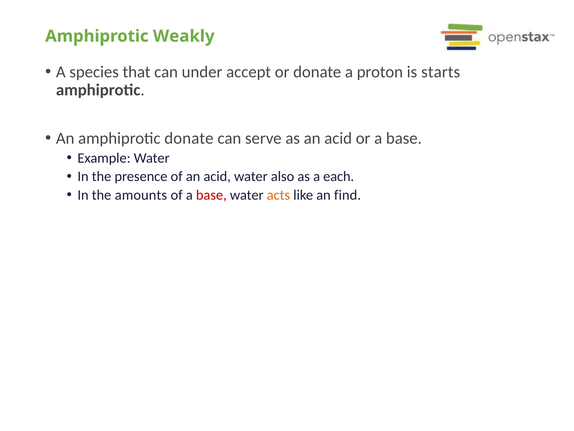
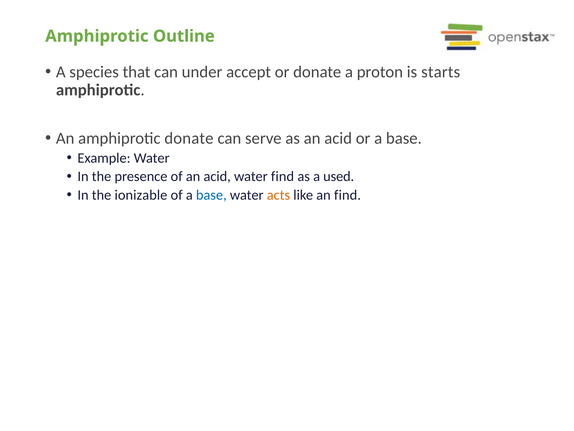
Weakly: Weakly -> Outline
water also: also -> find
each: each -> used
amounts: amounts -> ionizable
base at (211, 195) colour: red -> blue
